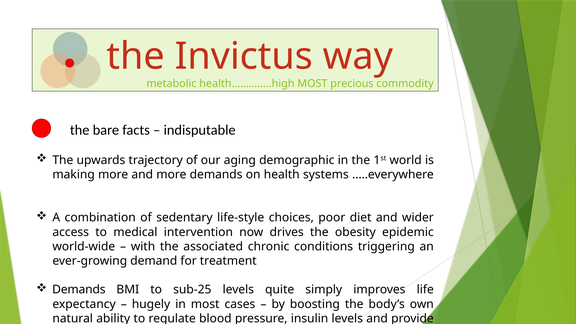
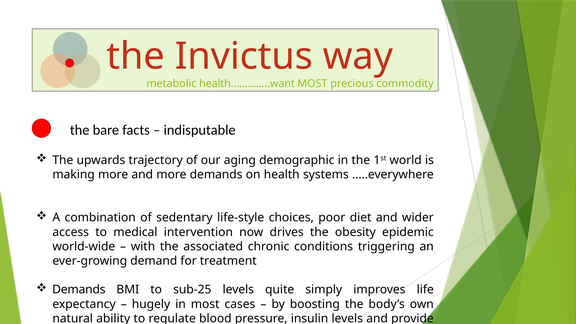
health…………..high: health…………..high -> health…………..want
